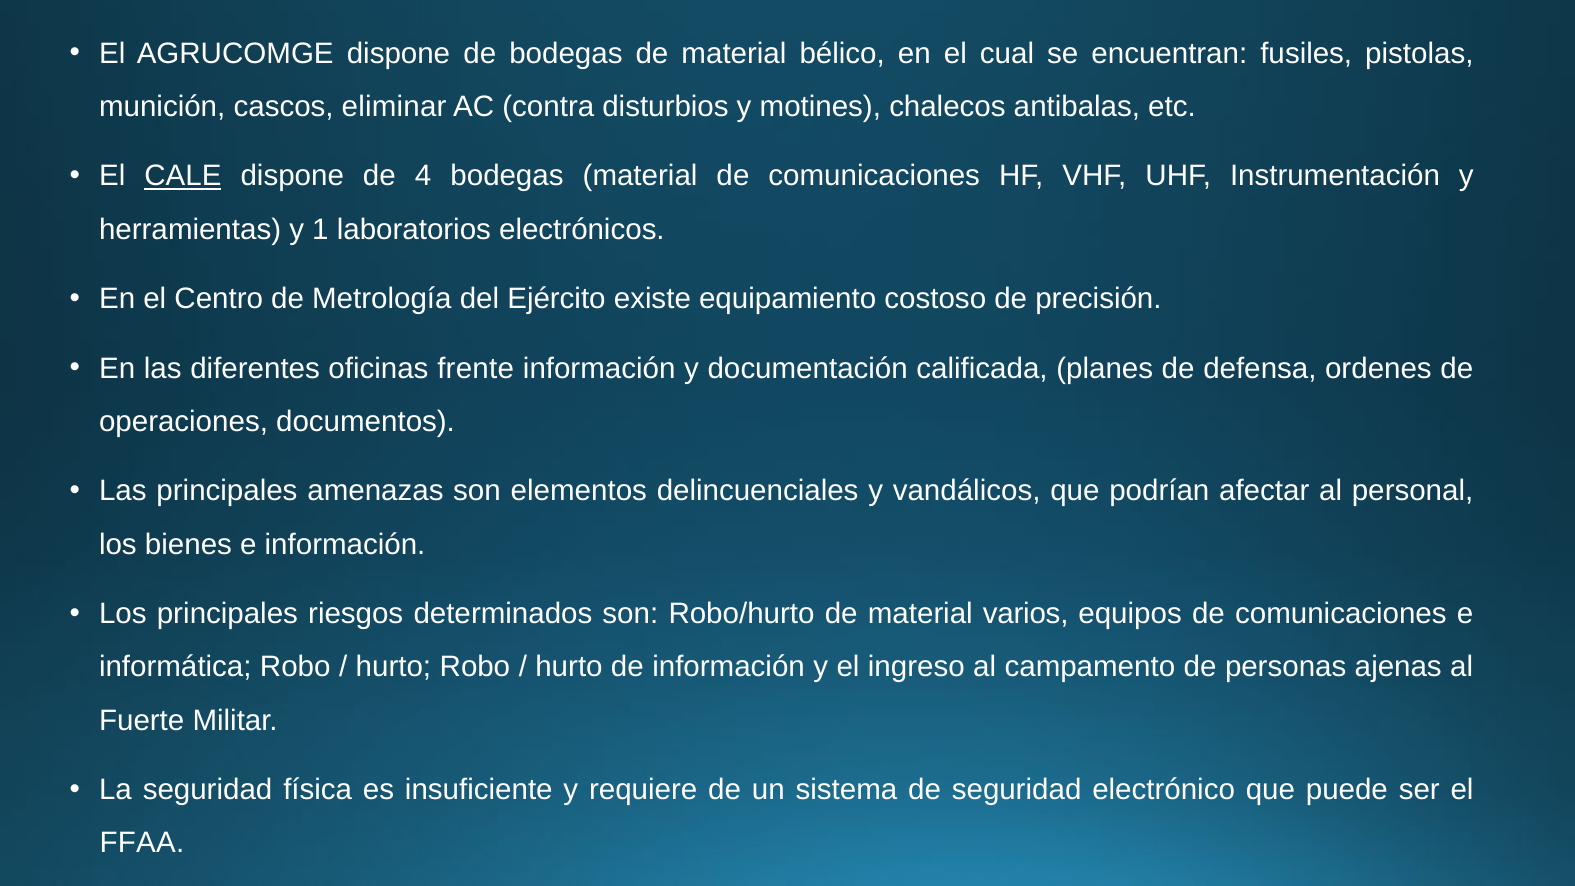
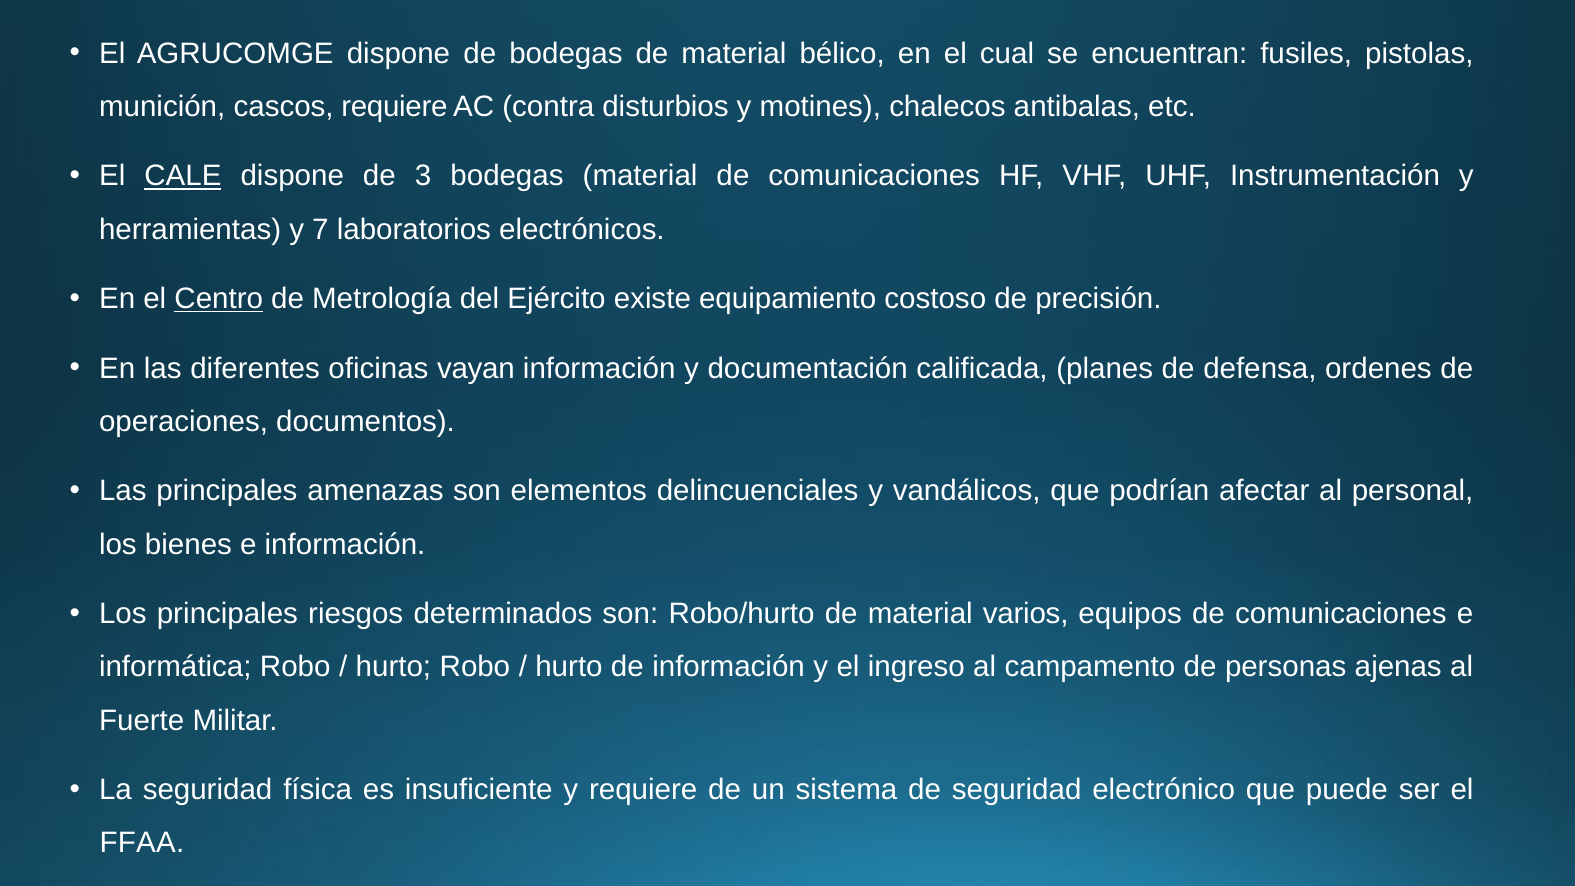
cascos eliminar: eliminar -> requiere
4: 4 -> 3
1: 1 -> 7
Centro underline: none -> present
frente: frente -> vayan
